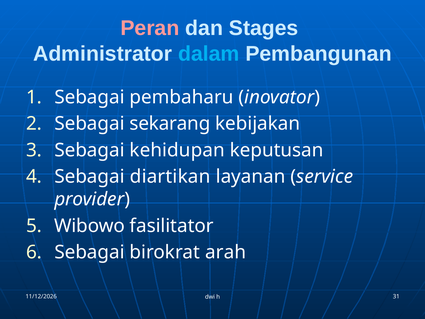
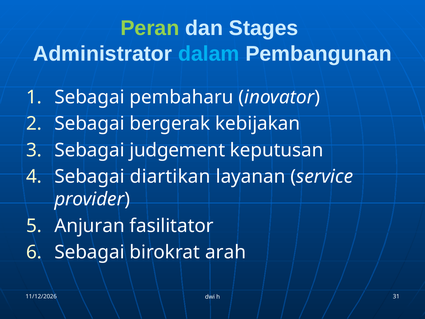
Peran colour: pink -> light green
sekarang: sekarang -> bergerak
kehidupan: kehidupan -> judgement
Wibowo: Wibowo -> Anjuran
